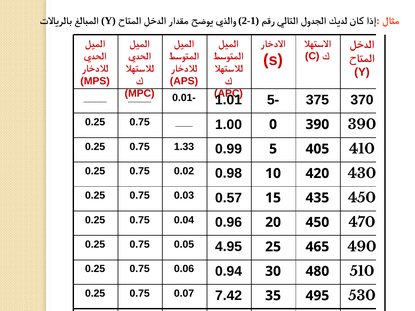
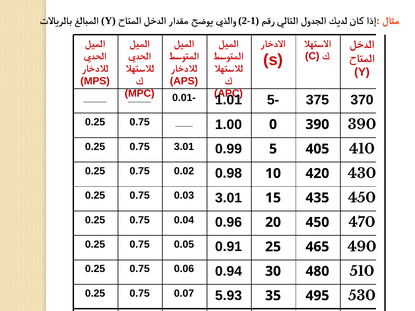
1.33 at (184, 147): 1.33 -> 3.01
0.57 at (229, 198): 0.57 -> 3.01
4.95: 4.95 -> 0.91
7.42: 7.42 -> 5.93
